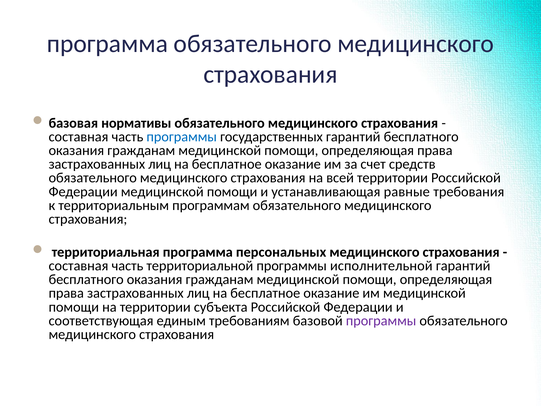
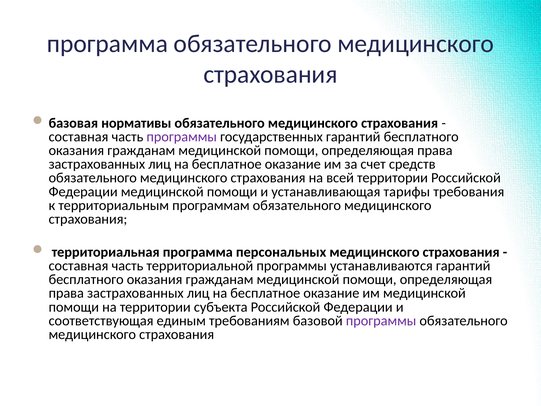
программы at (182, 137) colour: blue -> purple
равные: равные -> тарифы
исполнительной: исполнительной -> устанавливаются
